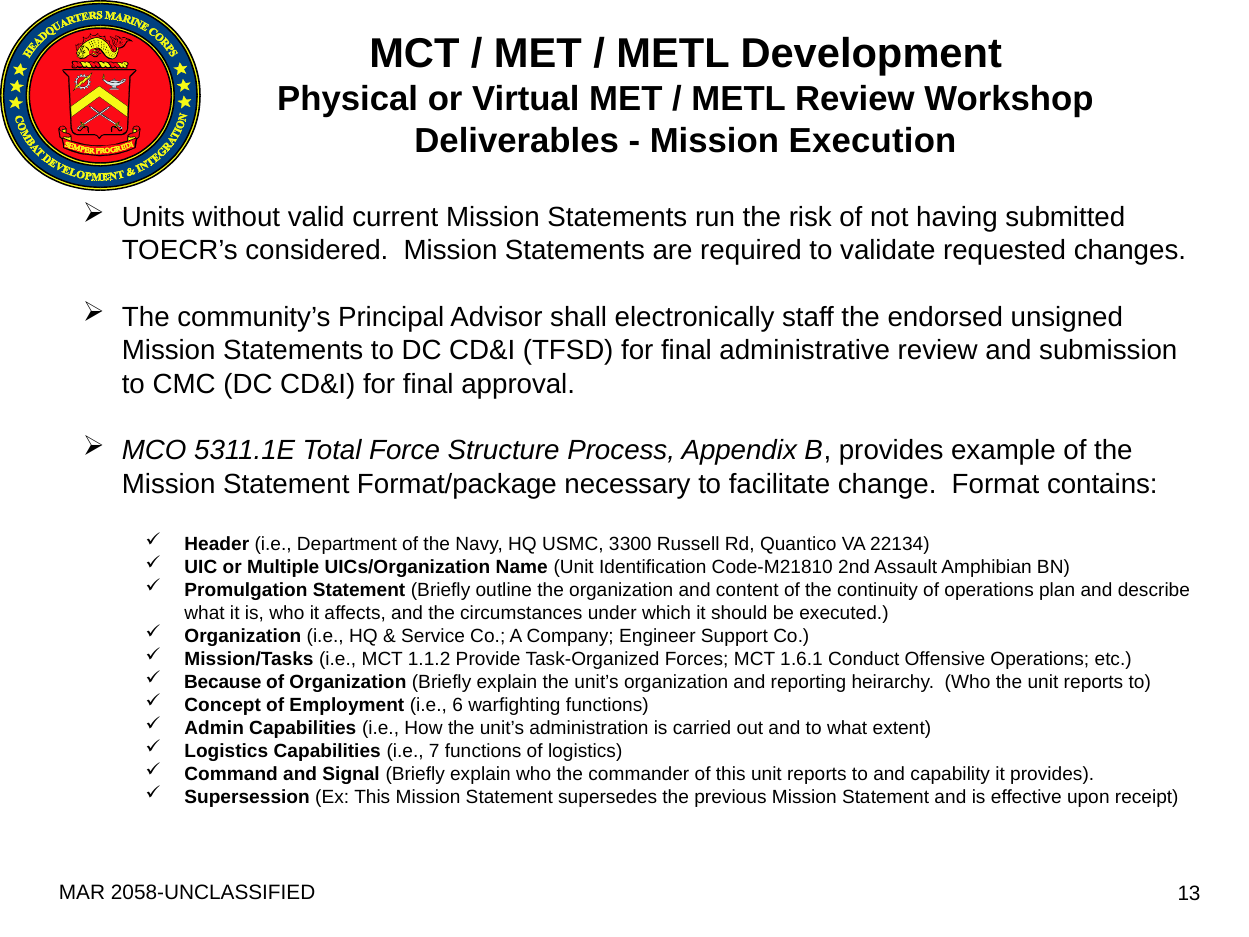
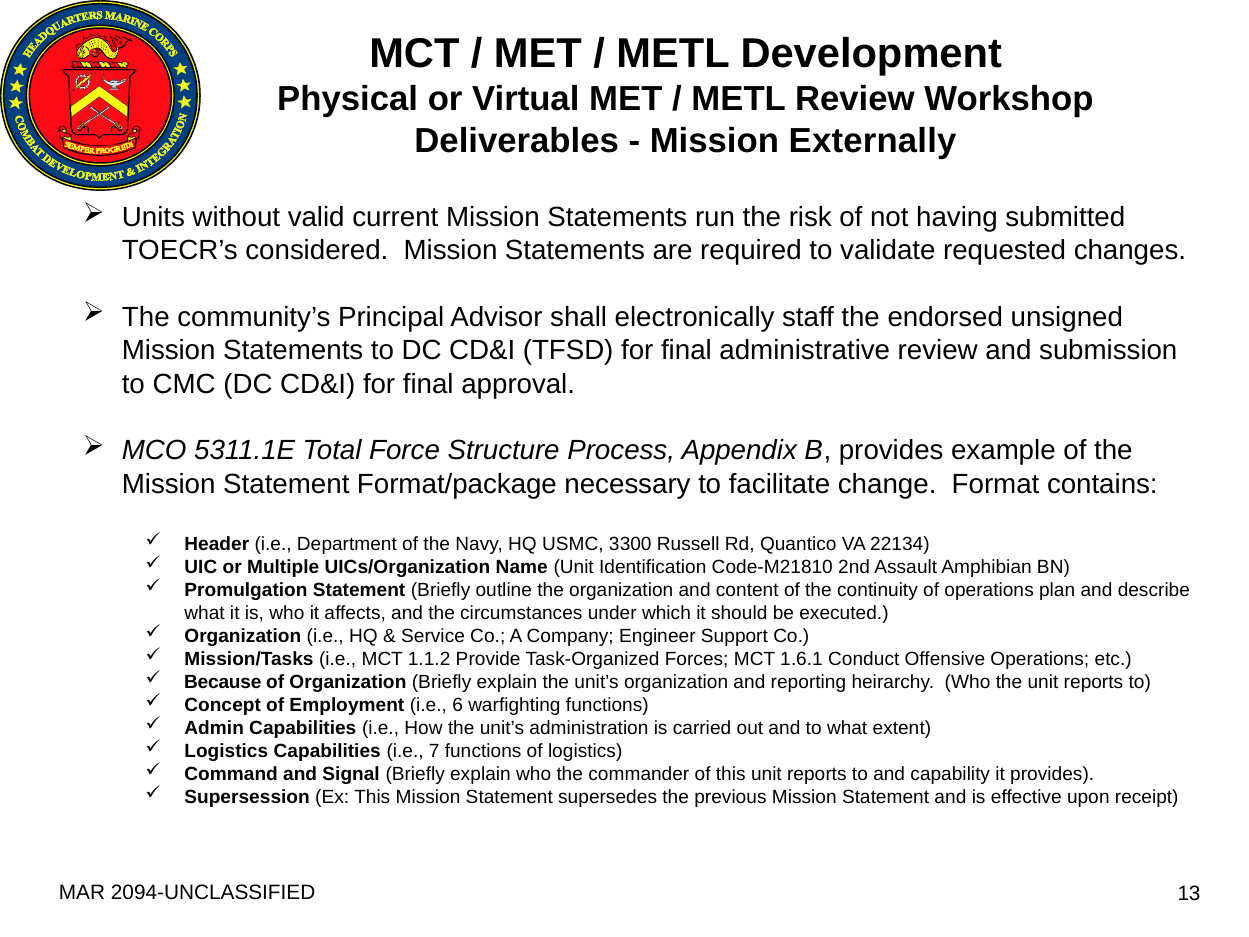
Execution: Execution -> Externally
2058-UNCLASSIFIED: 2058-UNCLASSIFIED -> 2094-UNCLASSIFIED
